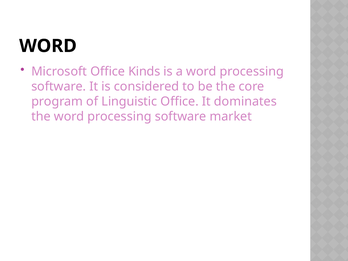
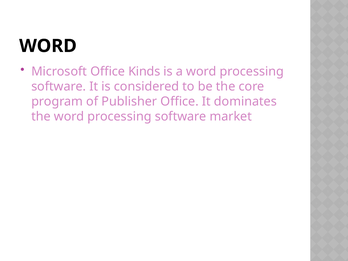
Linguistic: Linguistic -> Publisher
